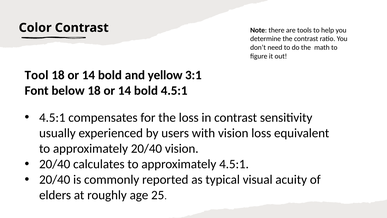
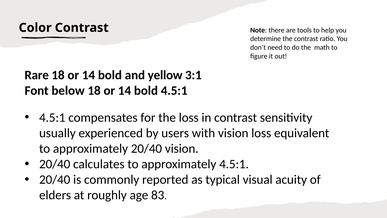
Tool: Tool -> Rare
25: 25 -> 83
